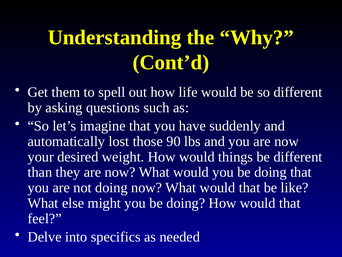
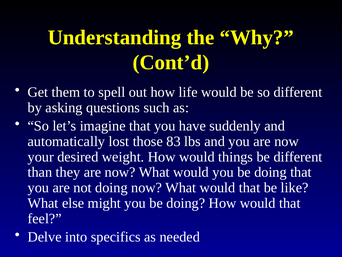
90: 90 -> 83
